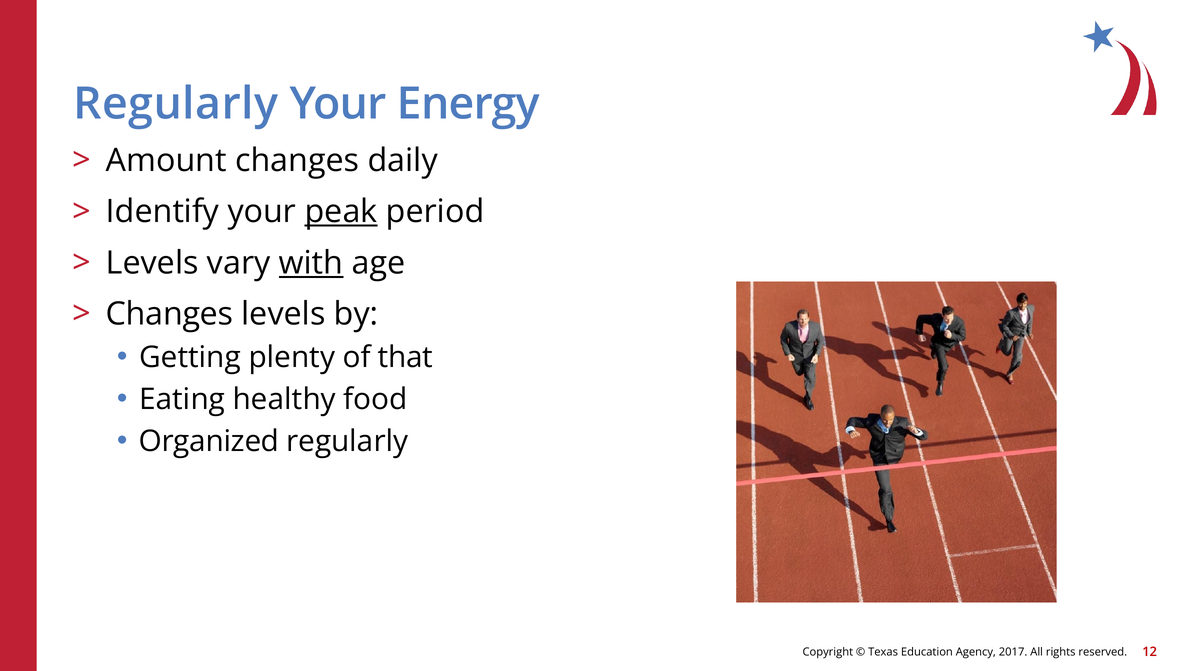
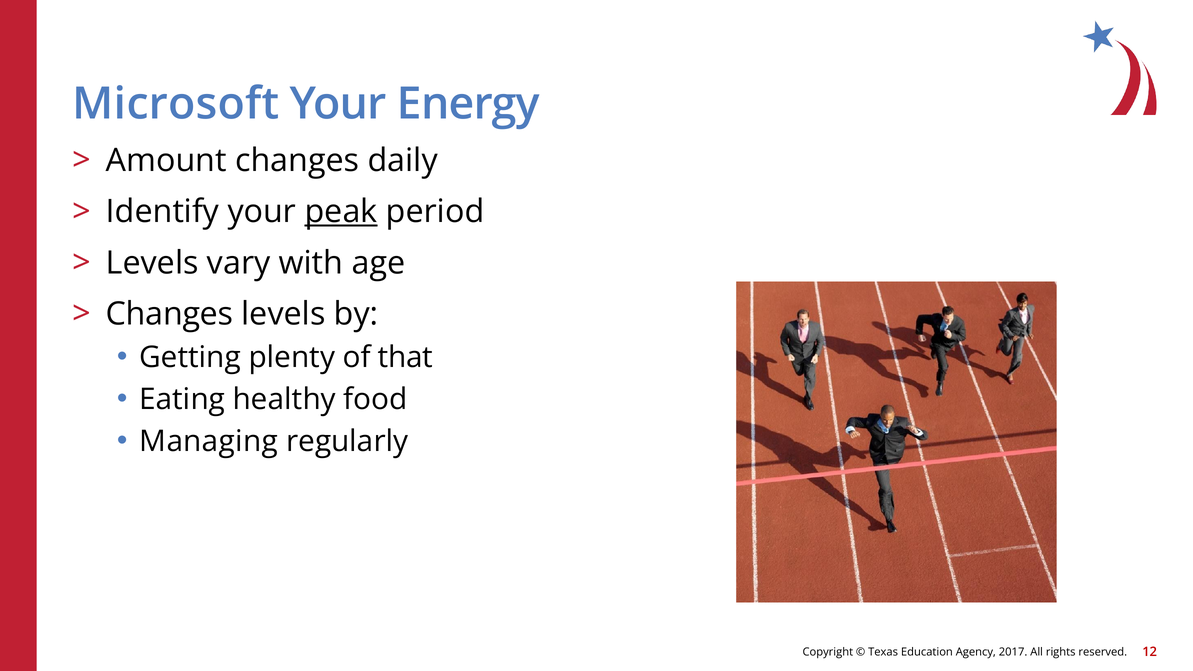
Regularly at (176, 104): Regularly -> Microsoft
with underline: present -> none
Organized: Organized -> Managing
